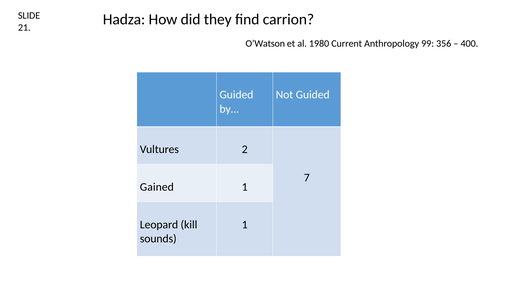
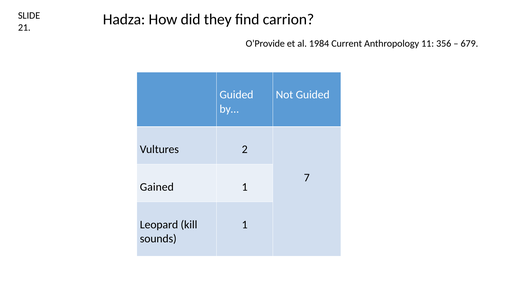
O’Watson: O’Watson -> O’Provide
1980: 1980 -> 1984
99: 99 -> 11
400: 400 -> 679
